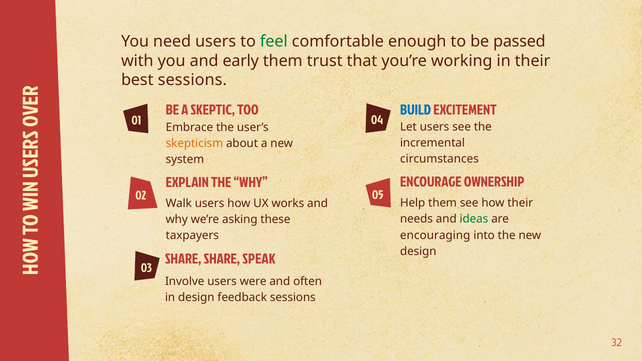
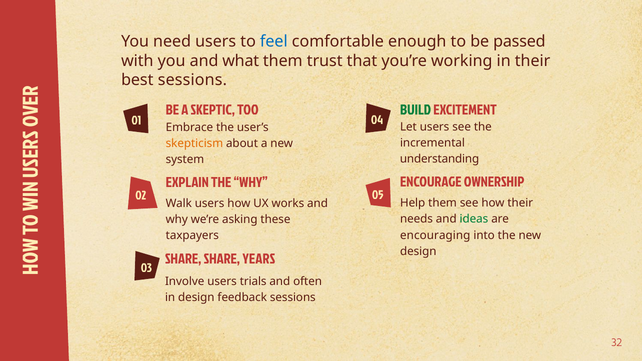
feel colour: green -> blue
early: early -> what
BUILD colour: blue -> green
circumstances: circumstances -> understanding
SPEAK: SPEAK -> YEARS
were: were -> trials
